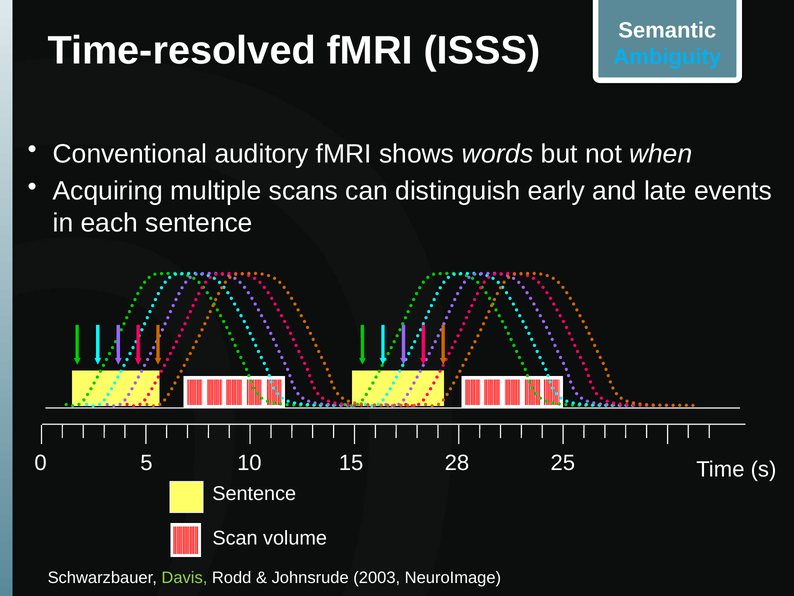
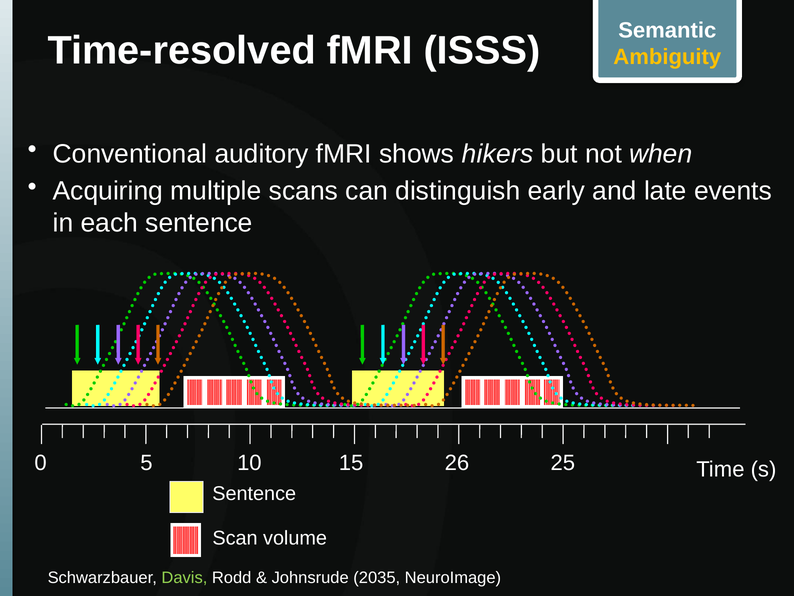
Ambiguity colour: light blue -> yellow
words: words -> hikers
28: 28 -> 26
2003: 2003 -> 2035
